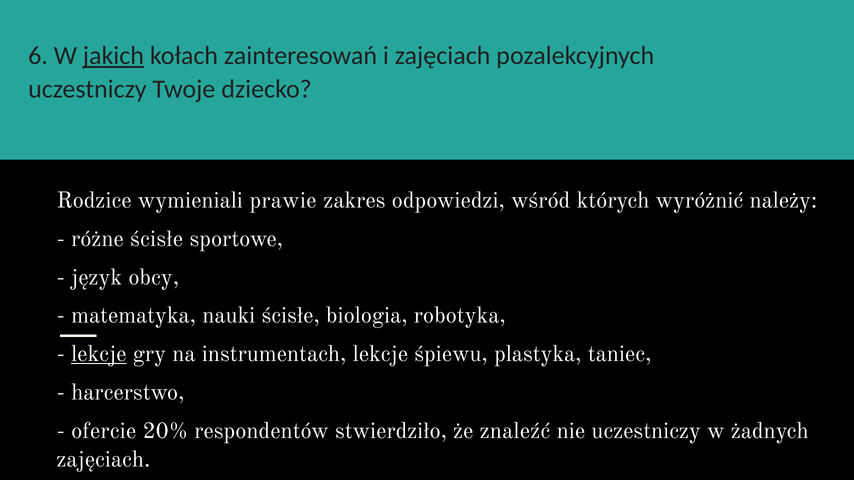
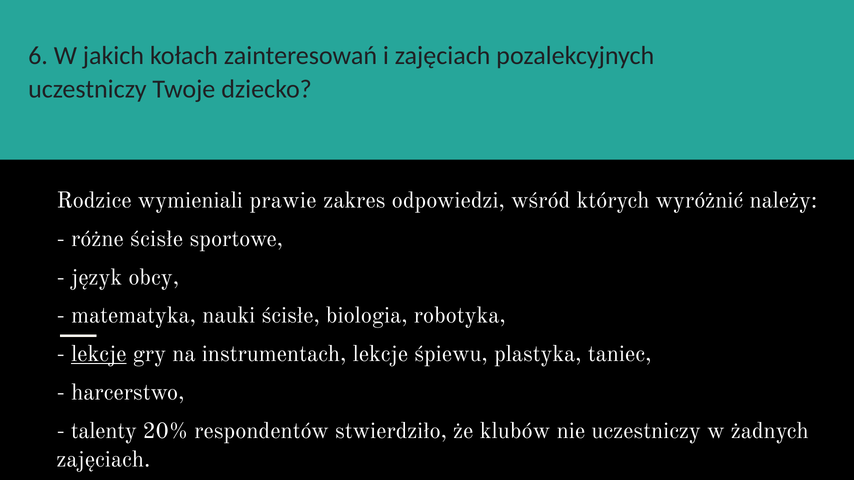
jakich underline: present -> none
ofercie: ofercie -> talenty
znaleźć: znaleźć -> klubów
